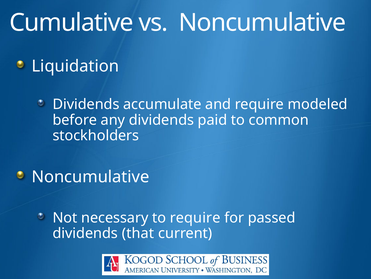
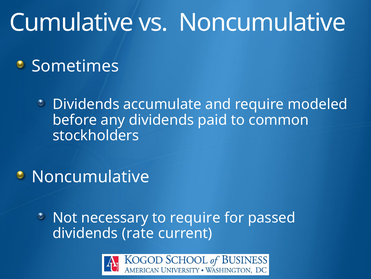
Liquidation: Liquidation -> Sometimes
that: that -> rate
